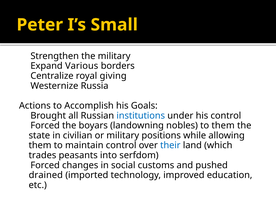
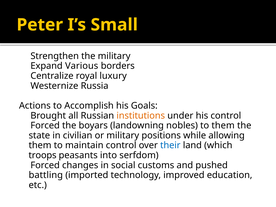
giving: giving -> luxury
institutions colour: blue -> orange
trades: trades -> troops
drained: drained -> battling
